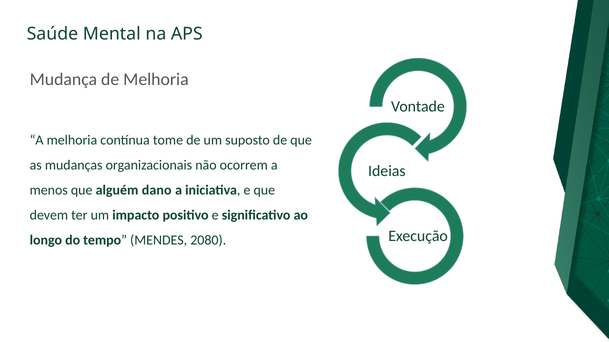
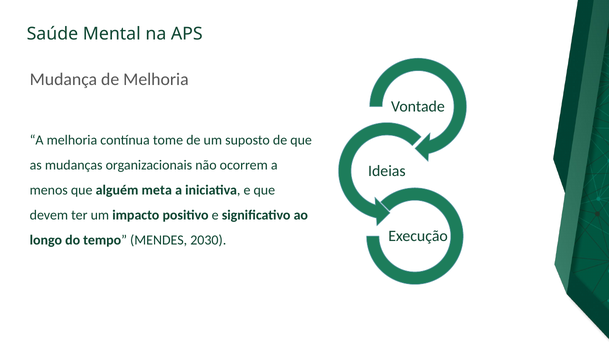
dano: dano -> meta
2080: 2080 -> 2030
